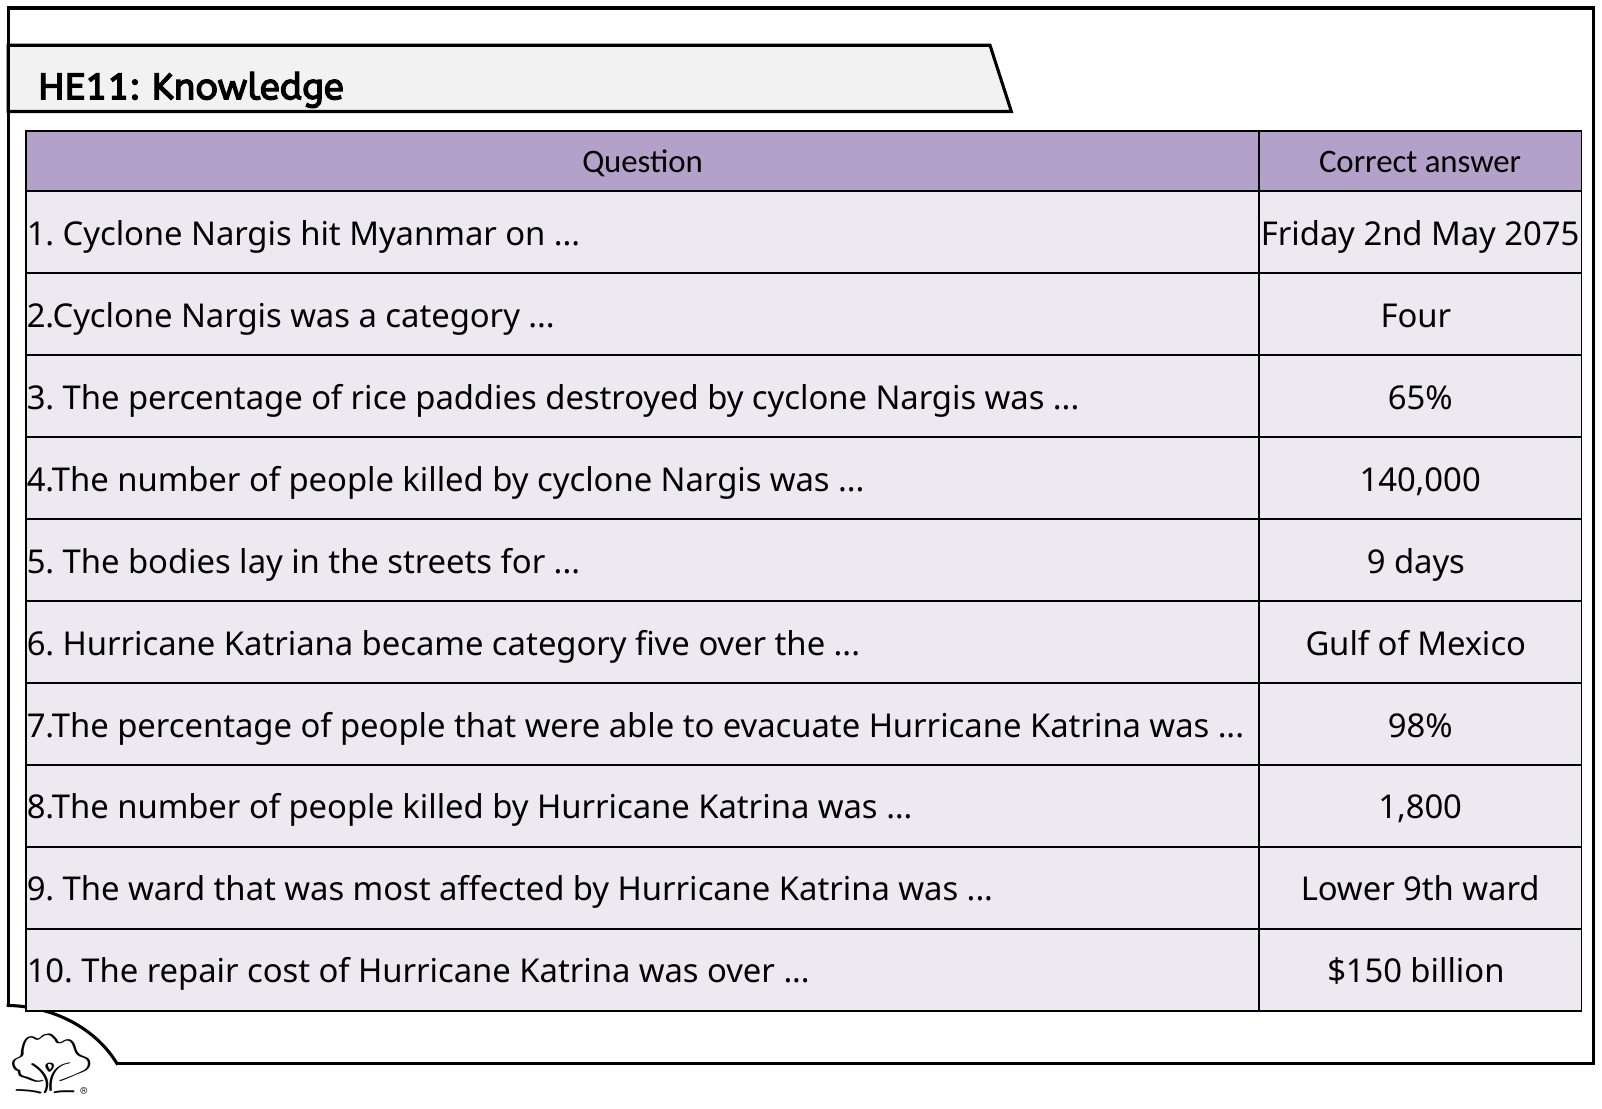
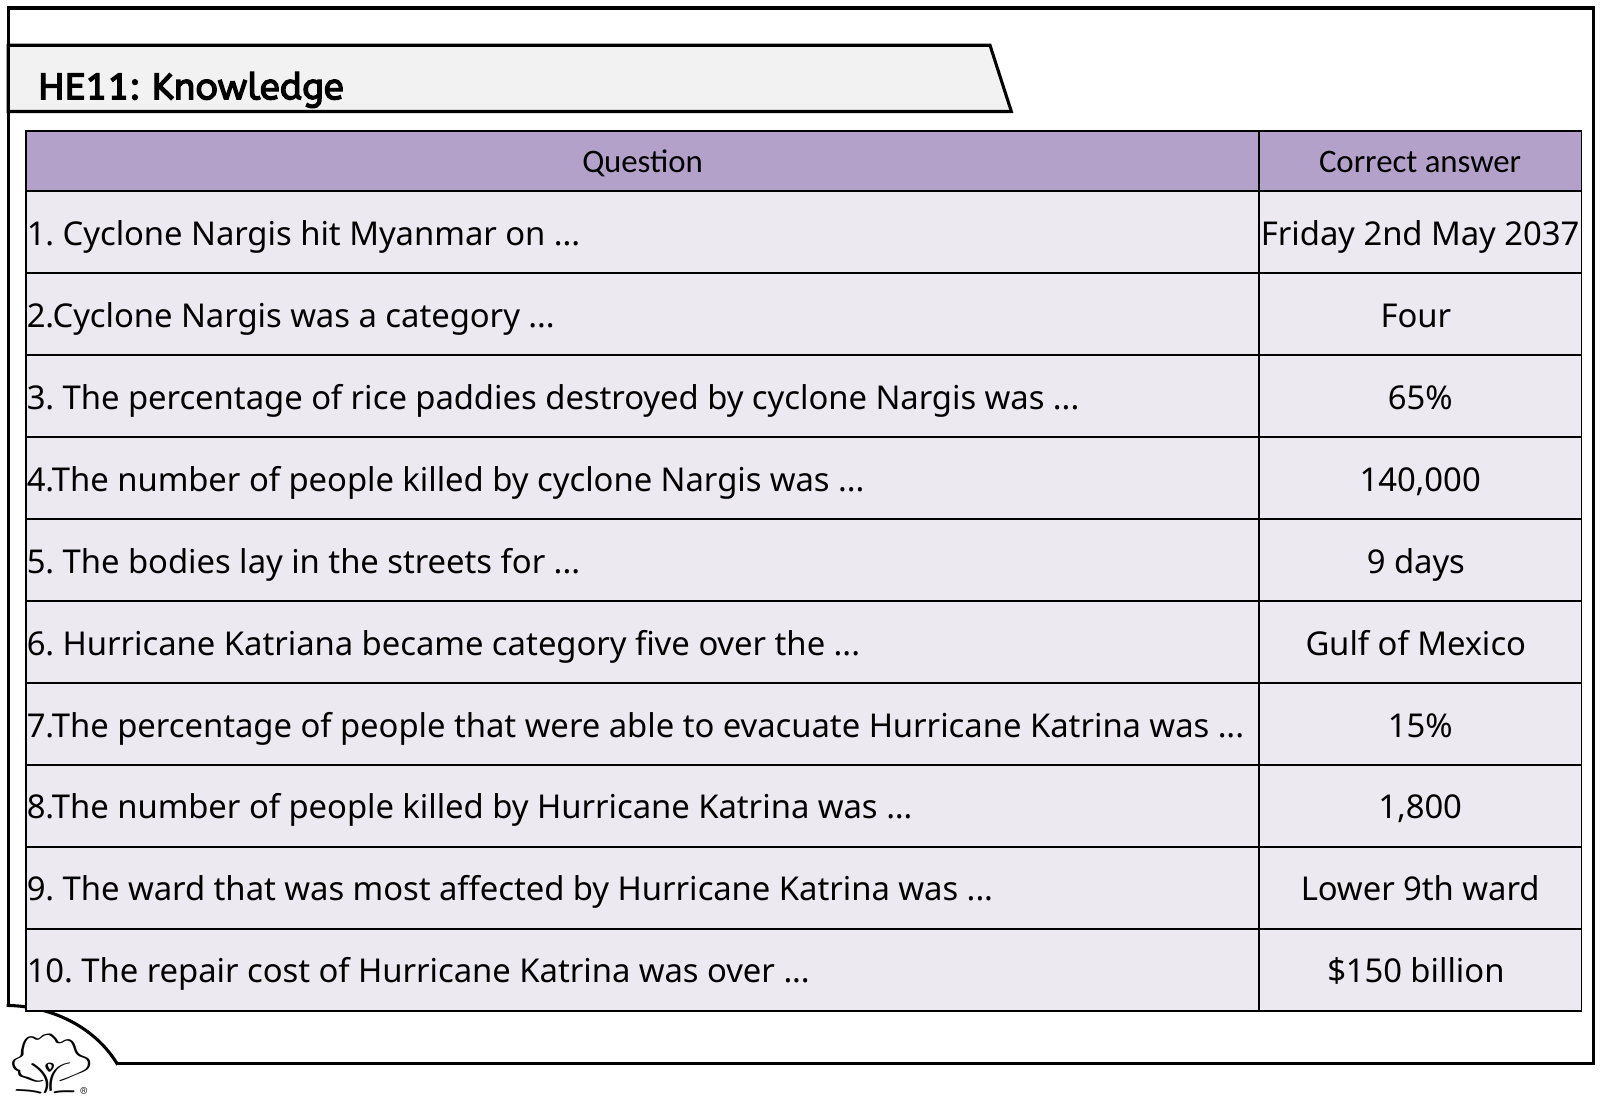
2075: 2075 -> 2037
98%: 98% -> 15%
